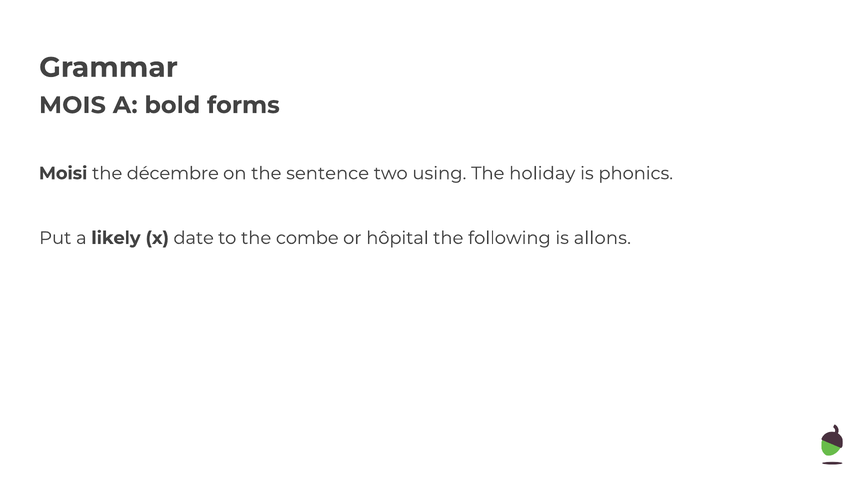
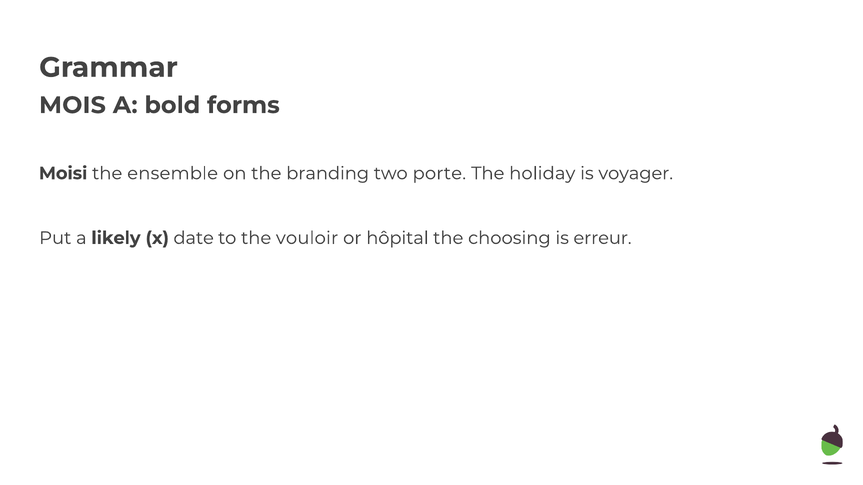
décembre: décembre -> ensemble
sentence: sentence -> branding
using: using -> porte
phonics: phonics -> voyager
combe: combe -> vouloir
following: following -> choosing
allons: allons -> erreur
